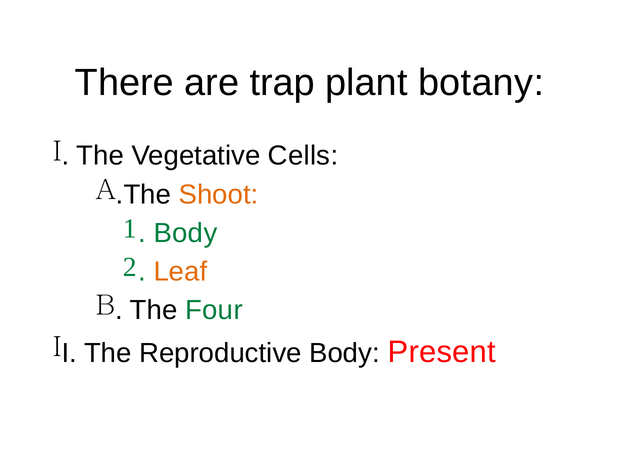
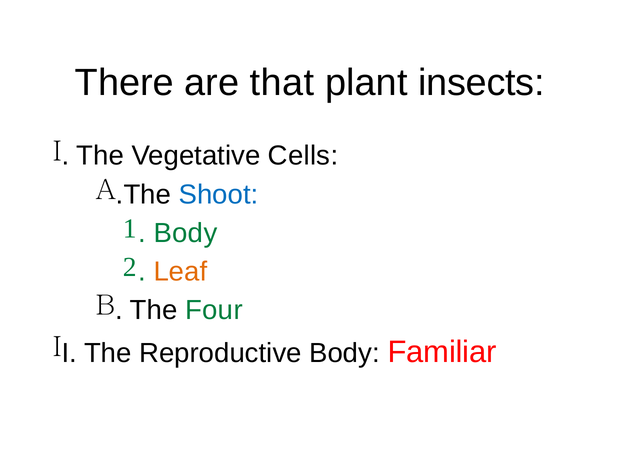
trap: trap -> that
botany: botany -> insects
Shoot colour: orange -> blue
Present: Present -> Familiar
